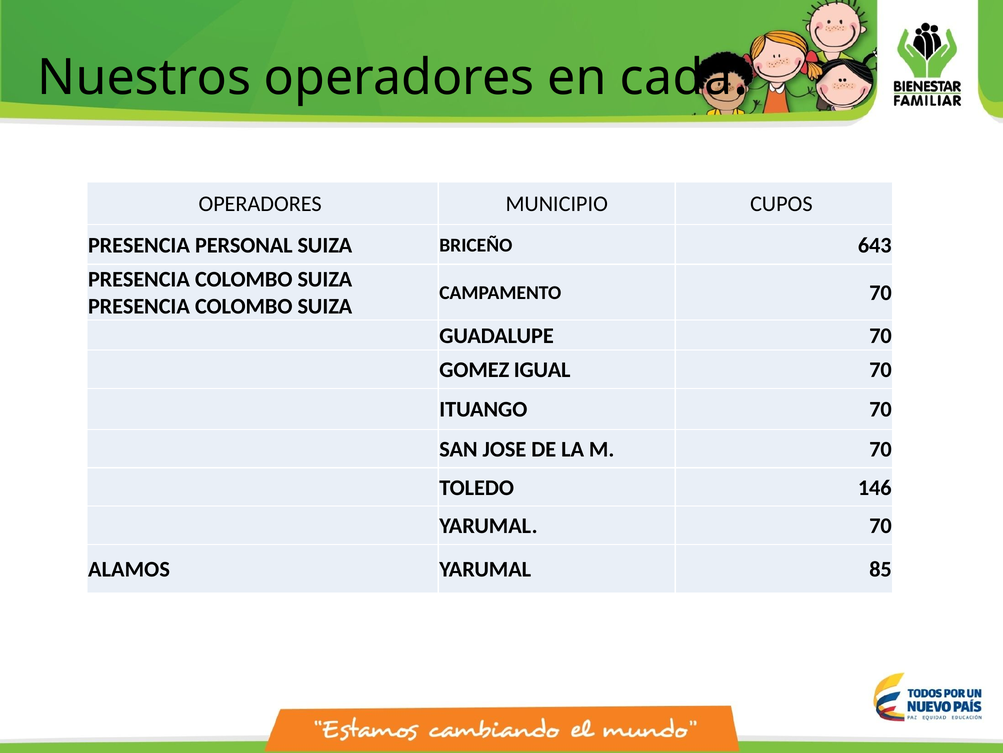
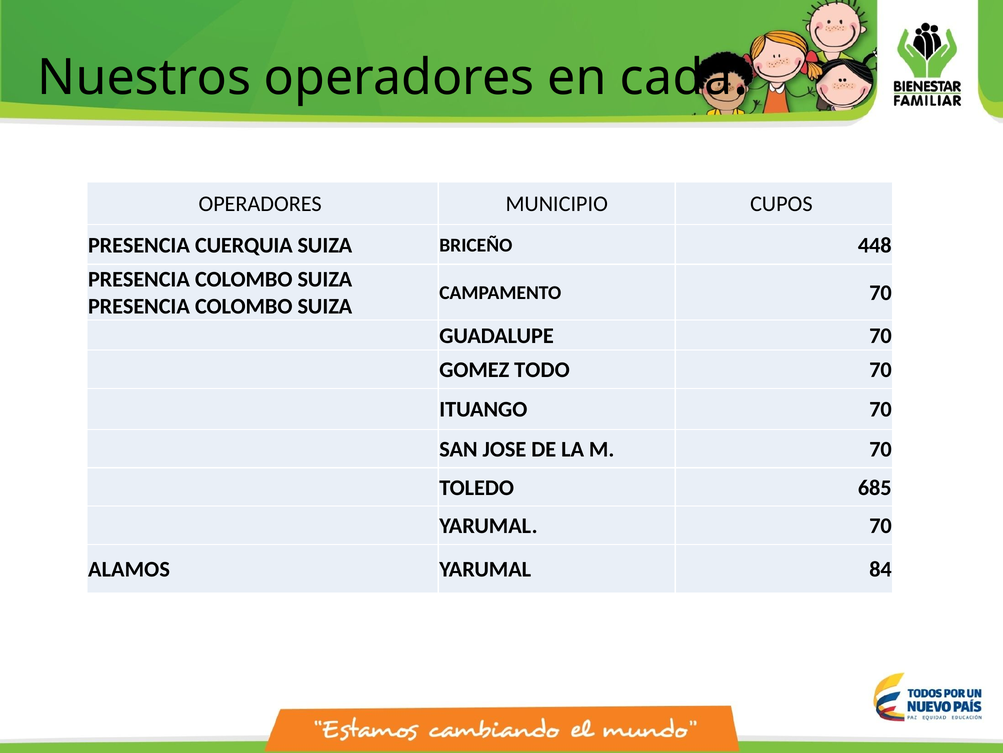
PERSONAL: PERSONAL -> CUERQUIA
643: 643 -> 448
IGUAL: IGUAL -> TODO
146: 146 -> 685
85: 85 -> 84
